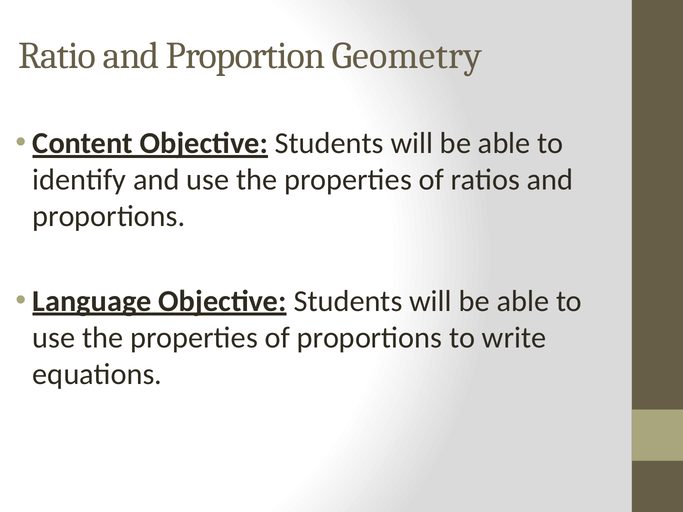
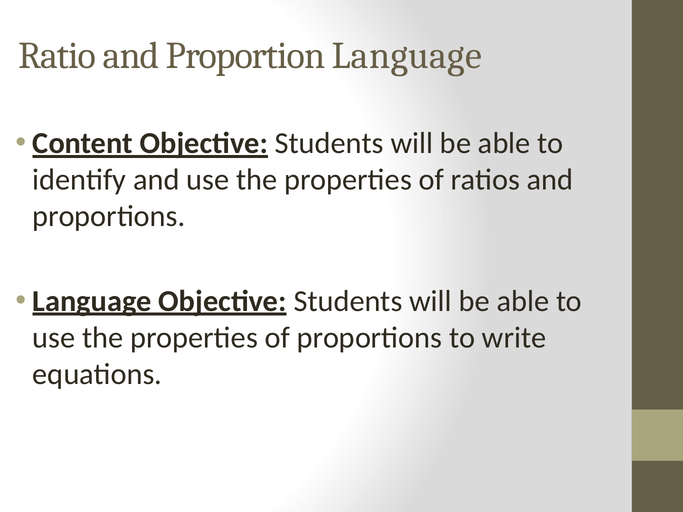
Proportion Geometry: Geometry -> Language
